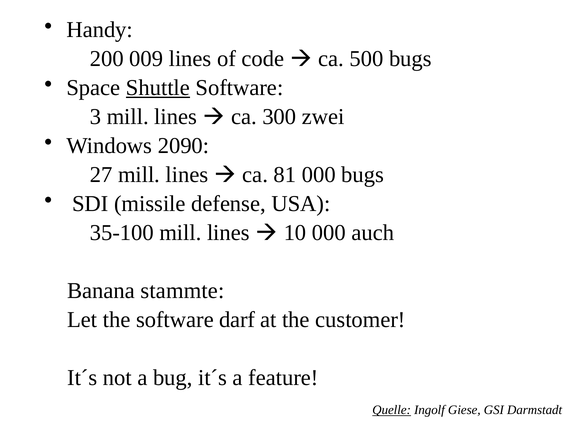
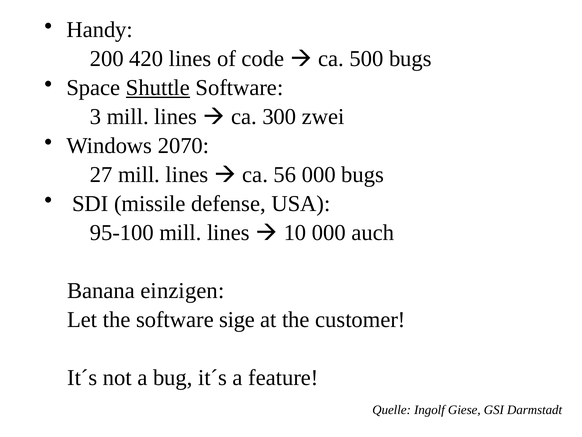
009: 009 -> 420
2090: 2090 -> 2070
81: 81 -> 56
35-100: 35-100 -> 95-100
stammte: stammte -> einzigen
darf: darf -> sige
Quelle underline: present -> none
